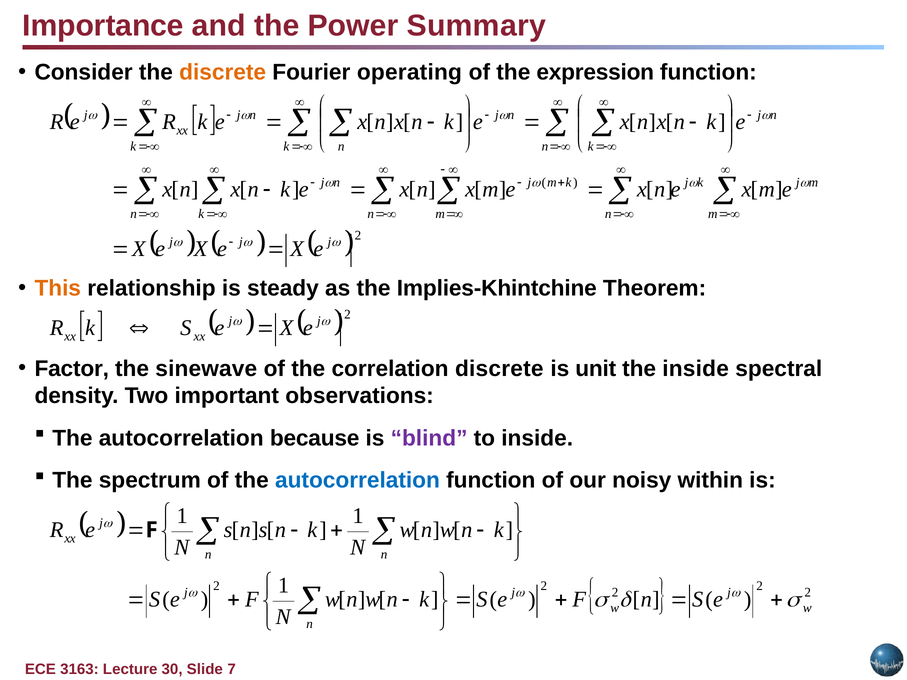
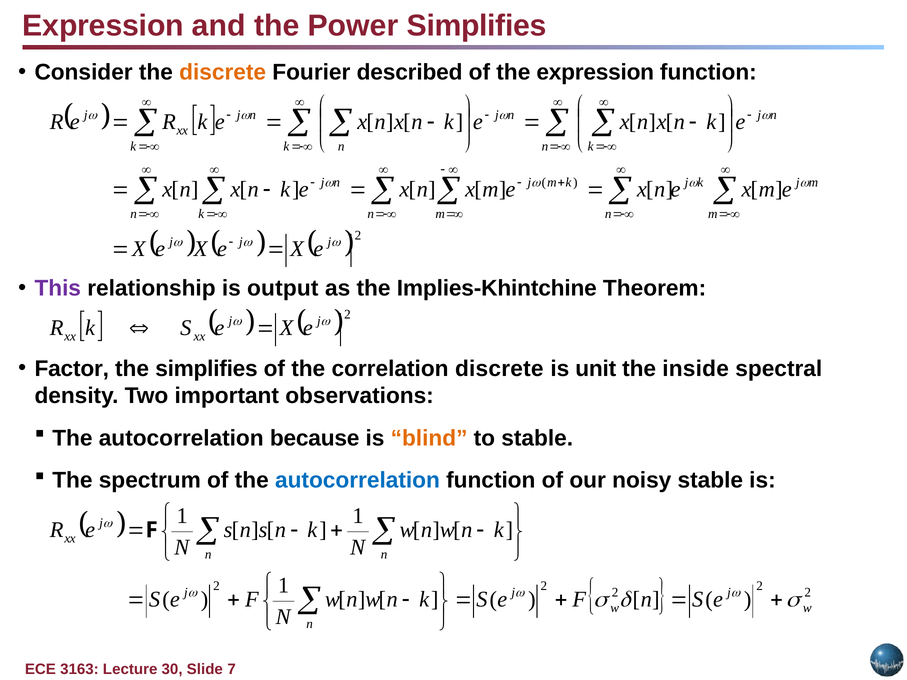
Importance at (103, 26): Importance -> Expression
Power Summary: Summary -> Simplifies
operating: operating -> described
This colour: orange -> purple
steady: steady -> output
the sinewave: sinewave -> simplifies
blind colour: purple -> orange
to inside: inside -> stable
noisy within: within -> stable
